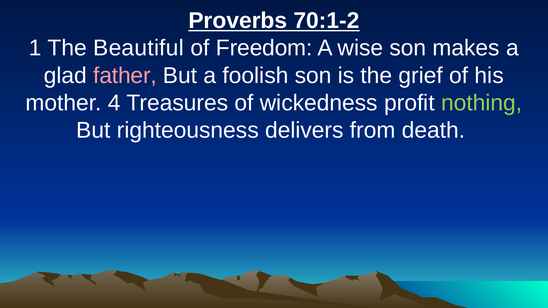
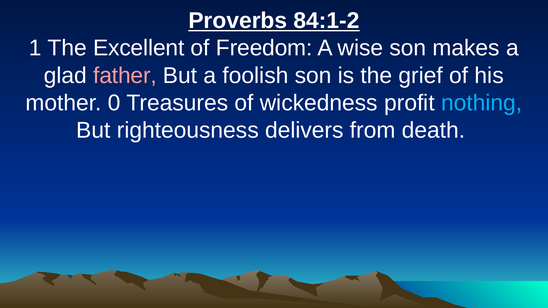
70:1-2: 70:1-2 -> 84:1-2
Beautiful: Beautiful -> Excellent
4: 4 -> 0
nothing colour: light green -> light blue
